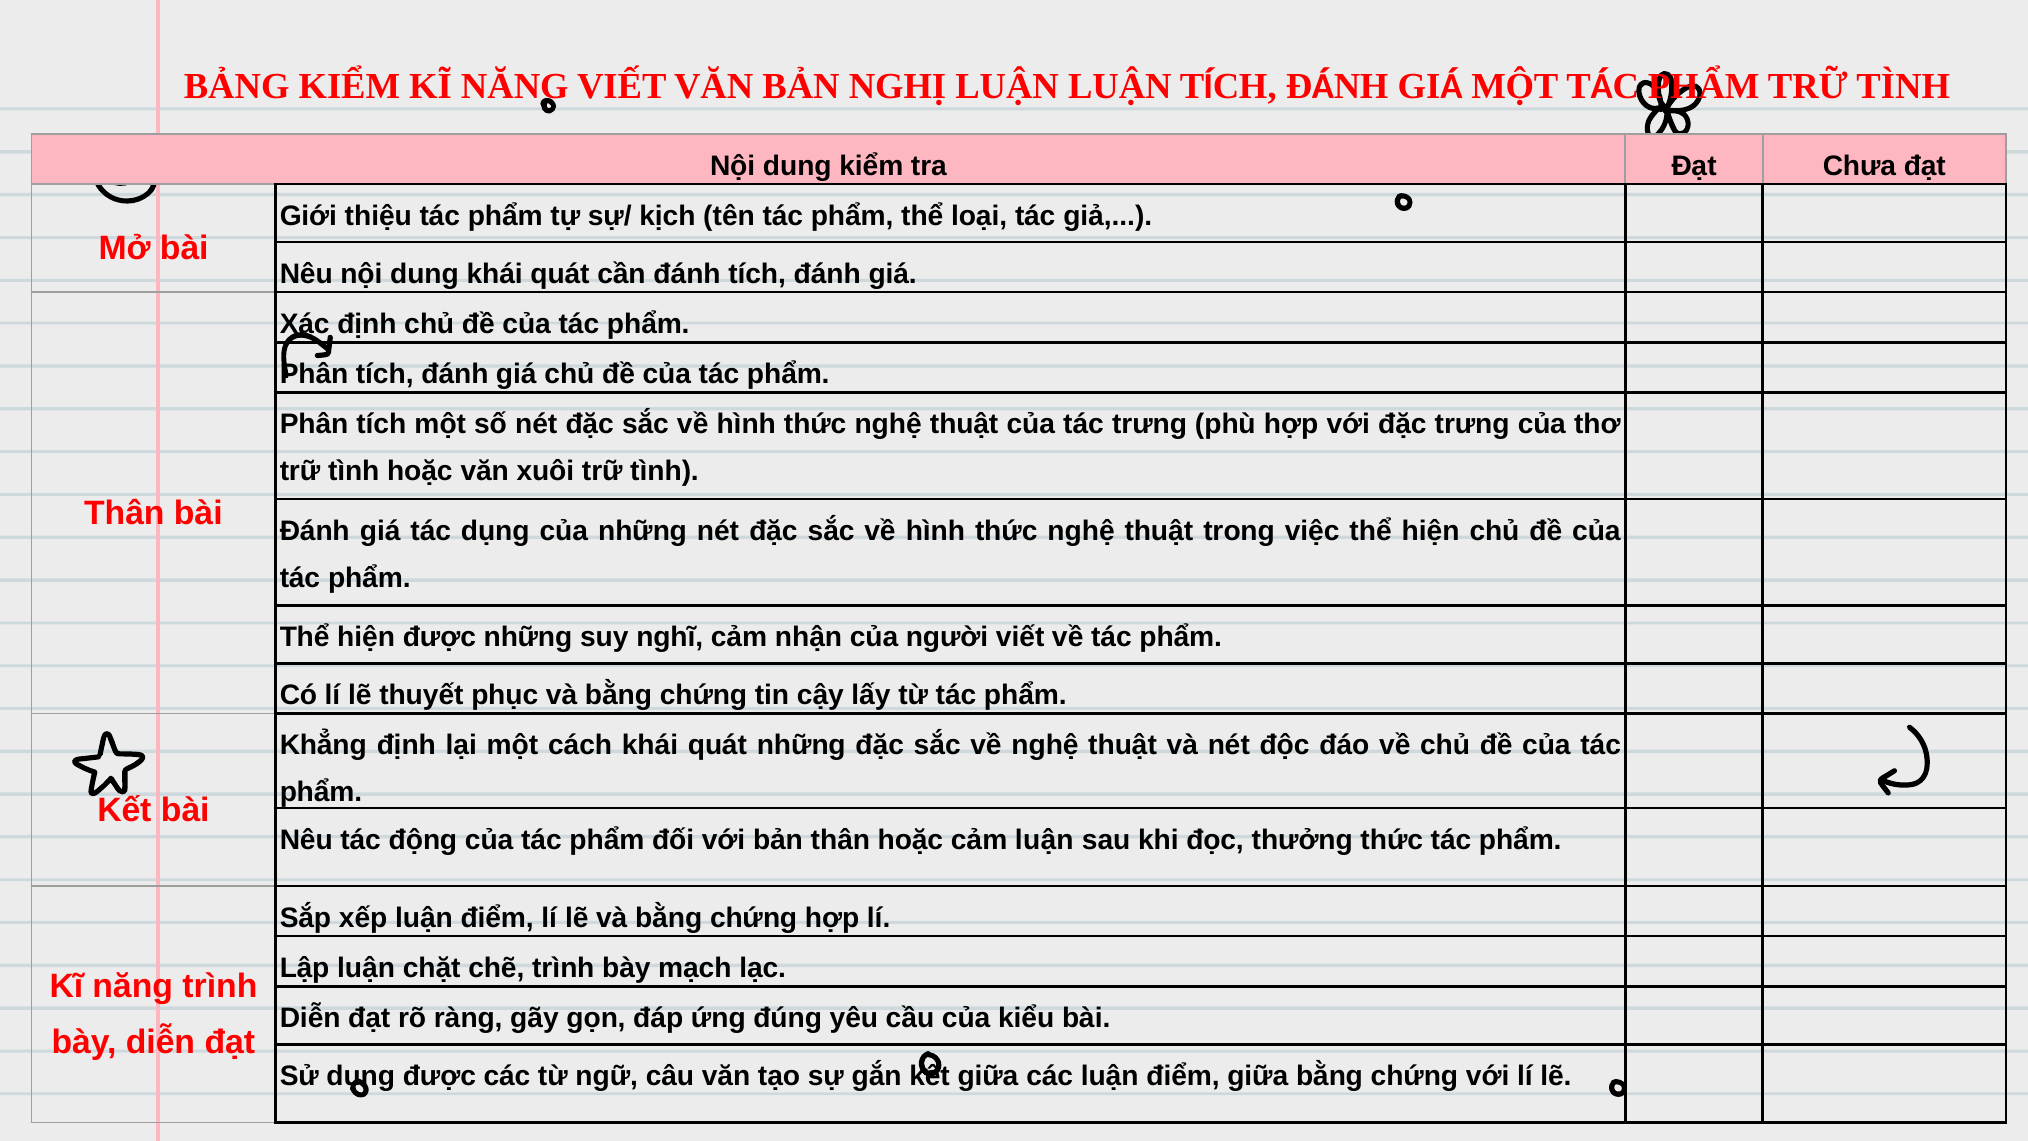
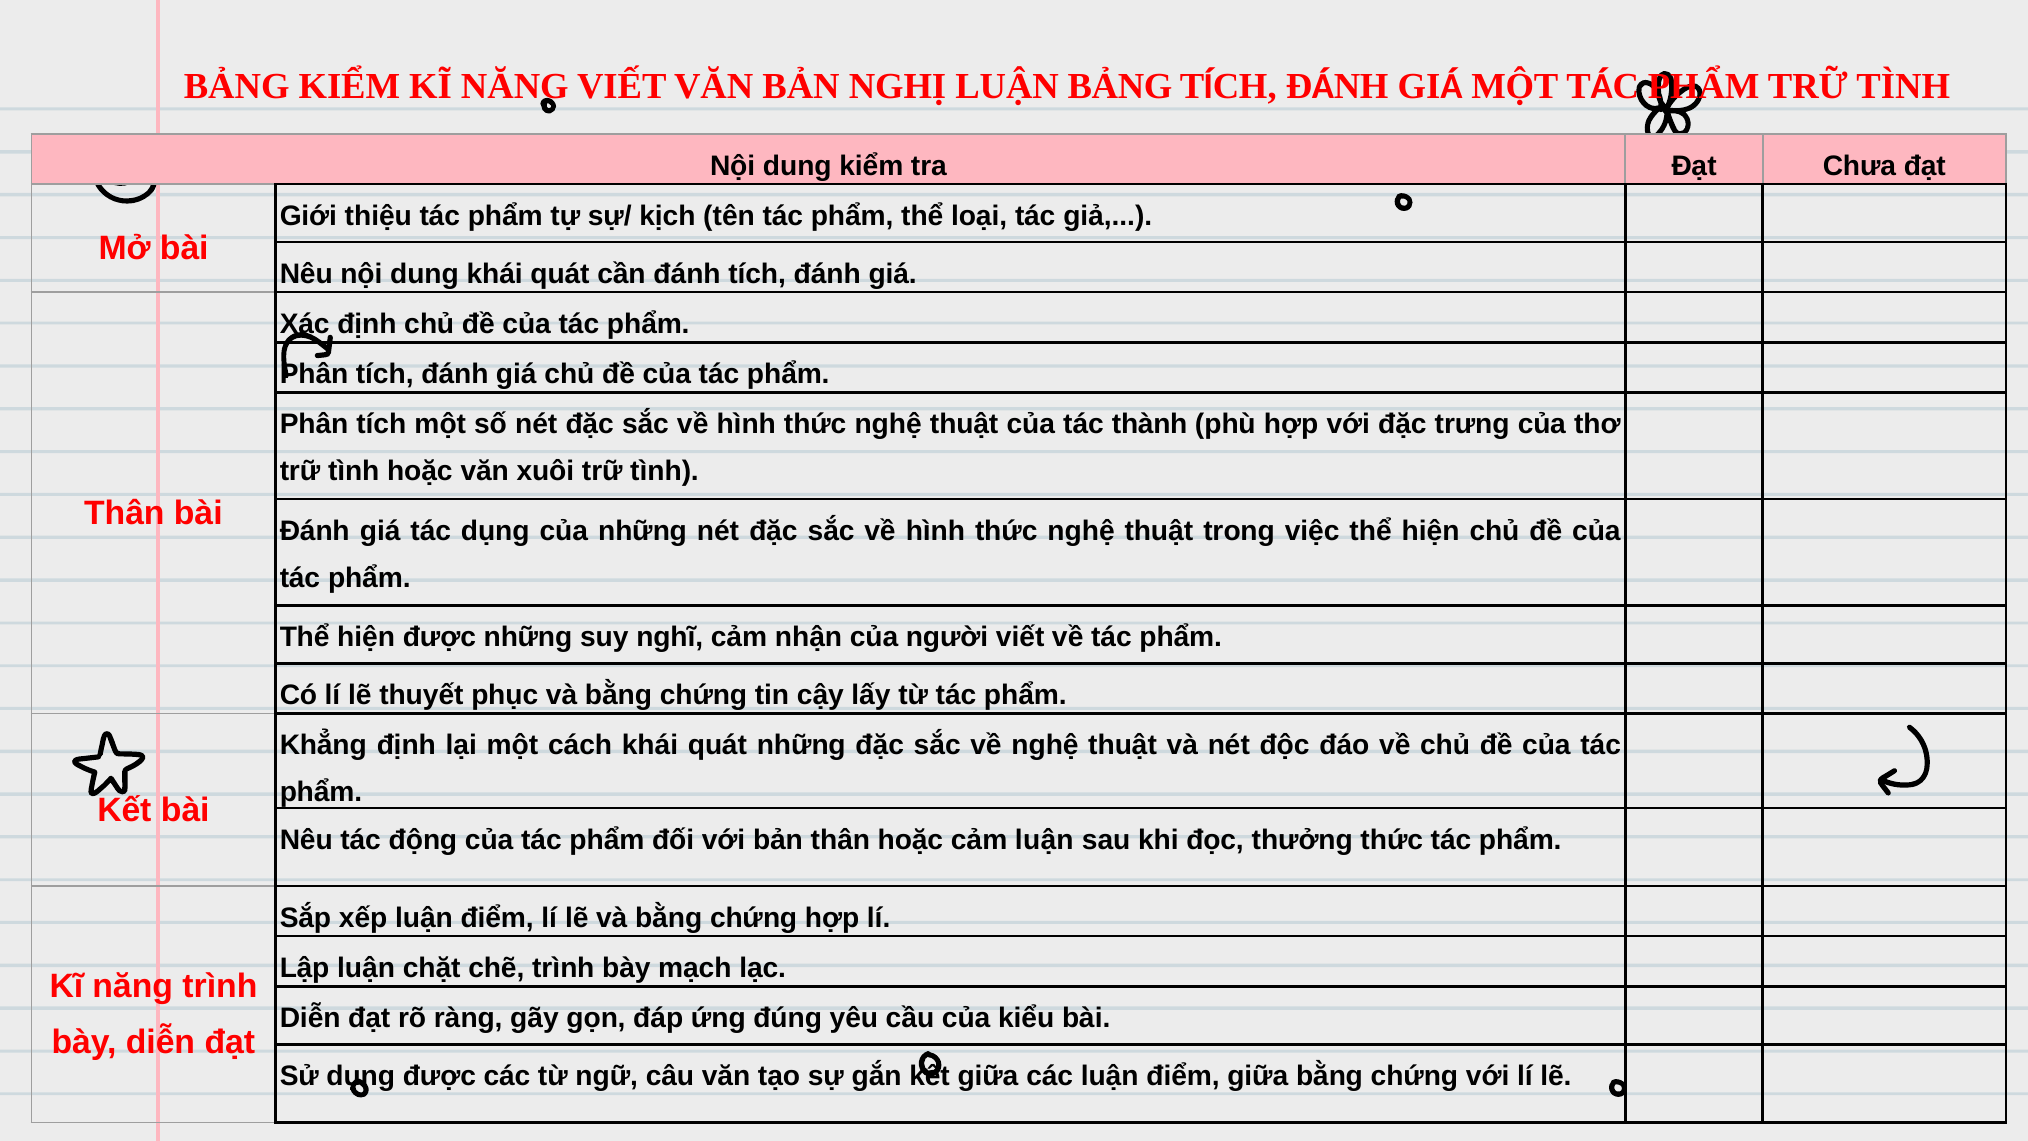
LUẬN LUẬN: LUẬN -> BẢNG
tác trưng: trưng -> thành
